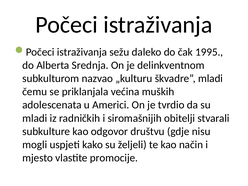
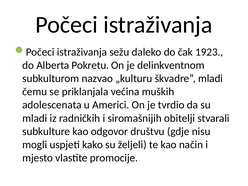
1995: 1995 -> 1923
Srednja: Srednja -> Pokretu
